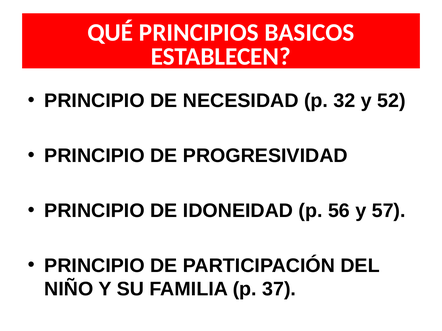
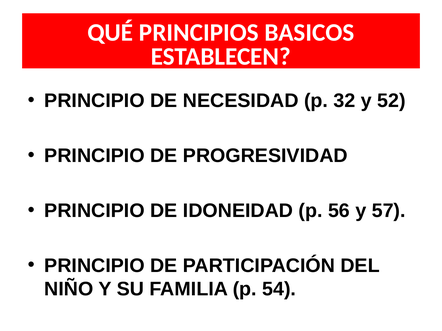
37: 37 -> 54
